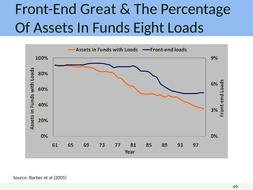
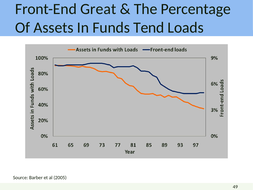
Eight: Eight -> Tend
